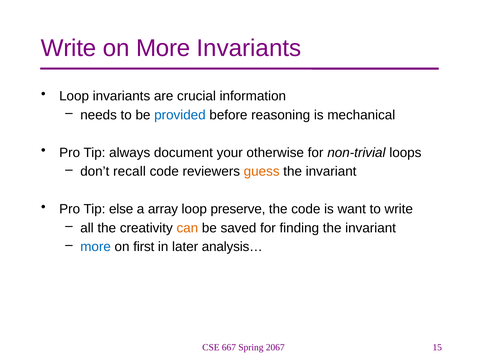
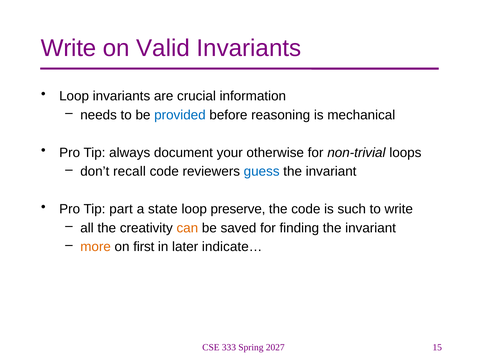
on More: More -> Valid
guess colour: orange -> blue
else: else -> part
array: array -> state
want: want -> such
more at (96, 246) colour: blue -> orange
analysis…: analysis… -> indicate…
667: 667 -> 333
2067: 2067 -> 2027
